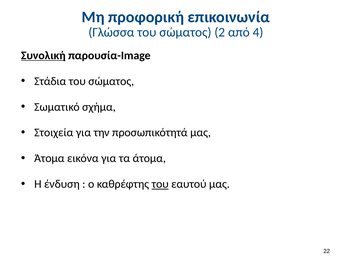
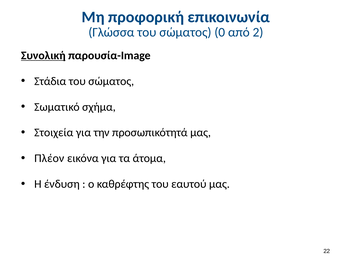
2: 2 -> 0
4: 4 -> 2
Άτομα at (49, 159): Άτομα -> Πλέον
του at (160, 184) underline: present -> none
